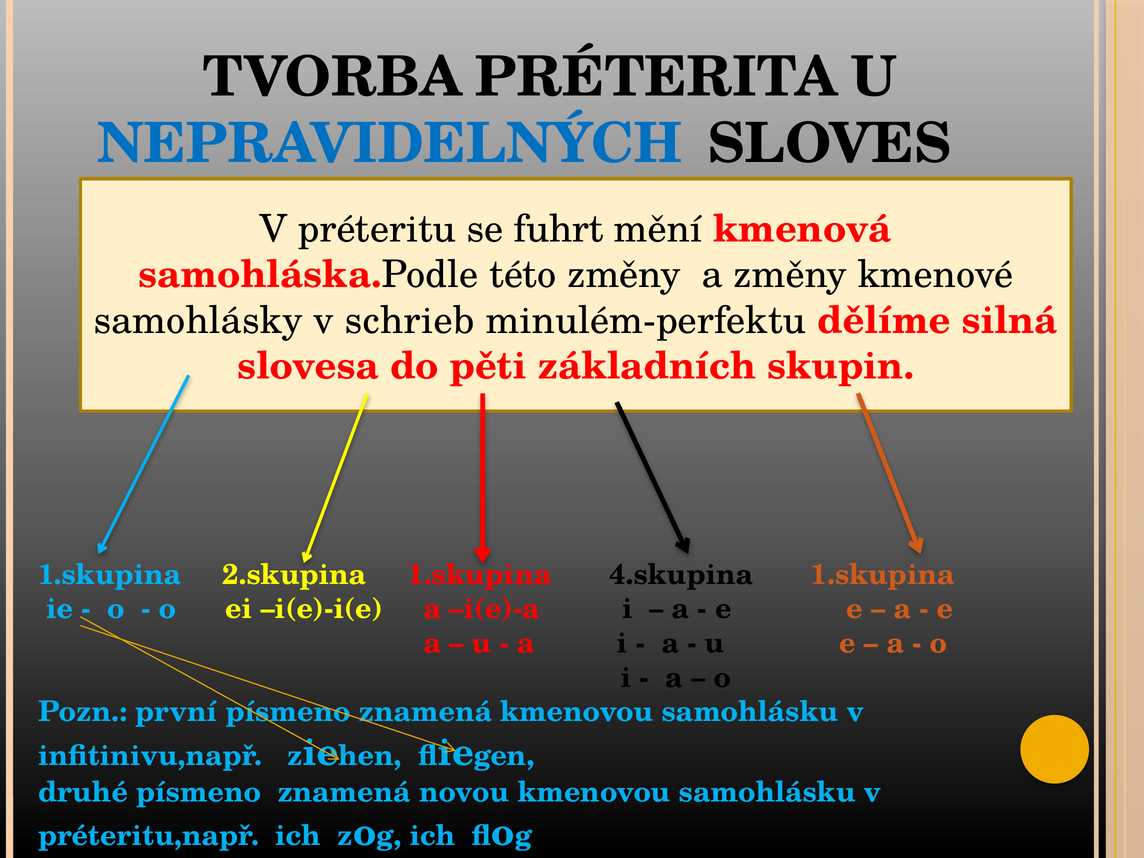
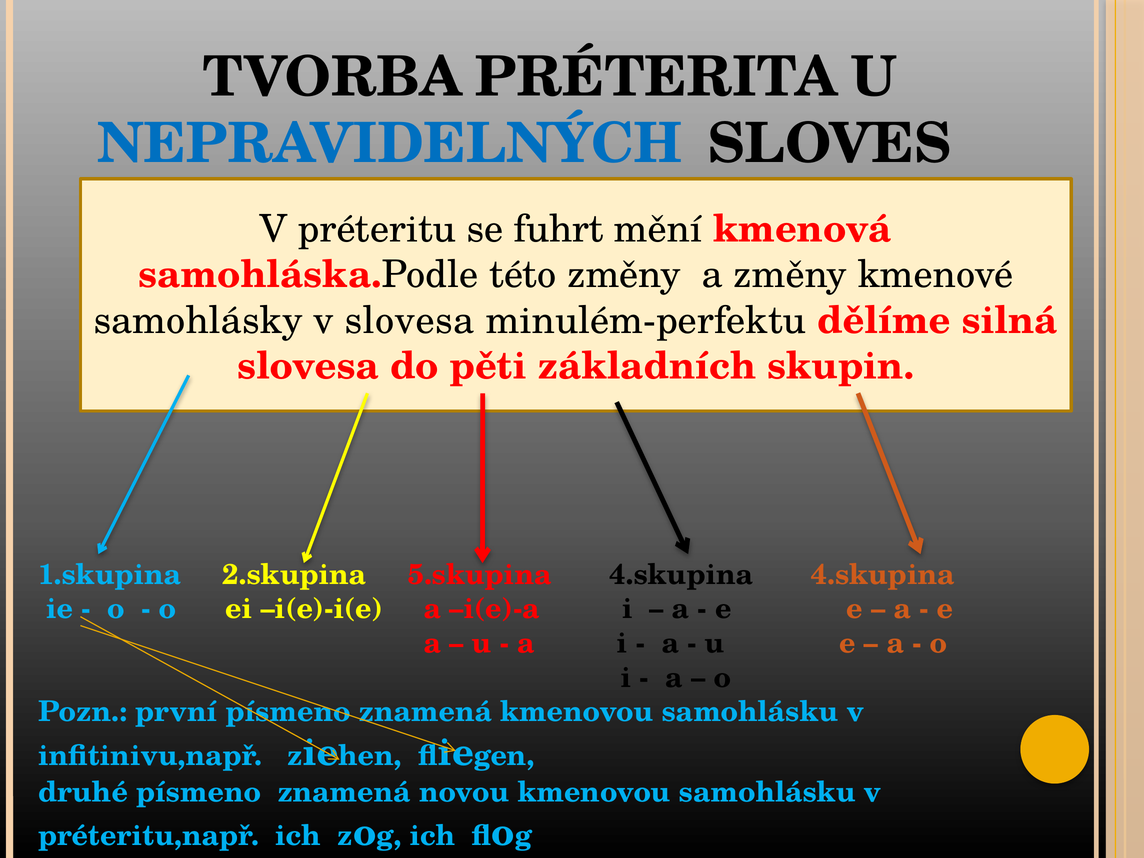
v schrieb: schrieb -> slovesa
2.skupina 1.skupina: 1.skupina -> 5.skupina
4.skupina 1.skupina: 1.skupina -> 4.skupina
